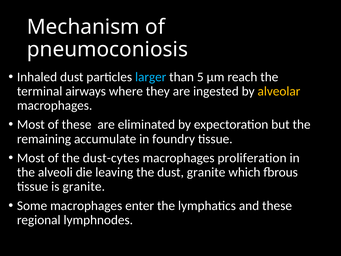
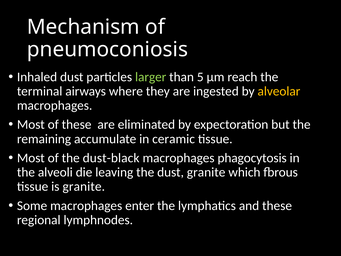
larger colour: light blue -> light green
foundry: foundry -> ceramic
dust-cytes: dust-cytes -> dust-black
proliferation: proliferation -> phagocytosis
